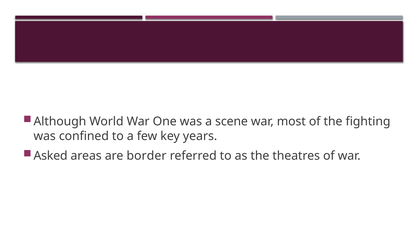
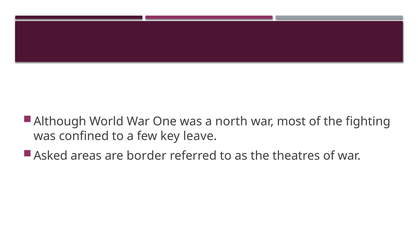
scene: scene -> north
years: years -> leave
